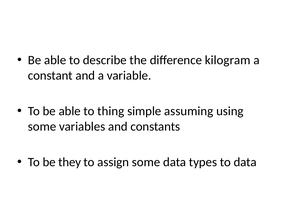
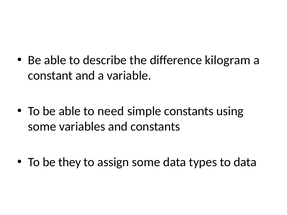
thing: thing -> need
simple assuming: assuming -> constants
